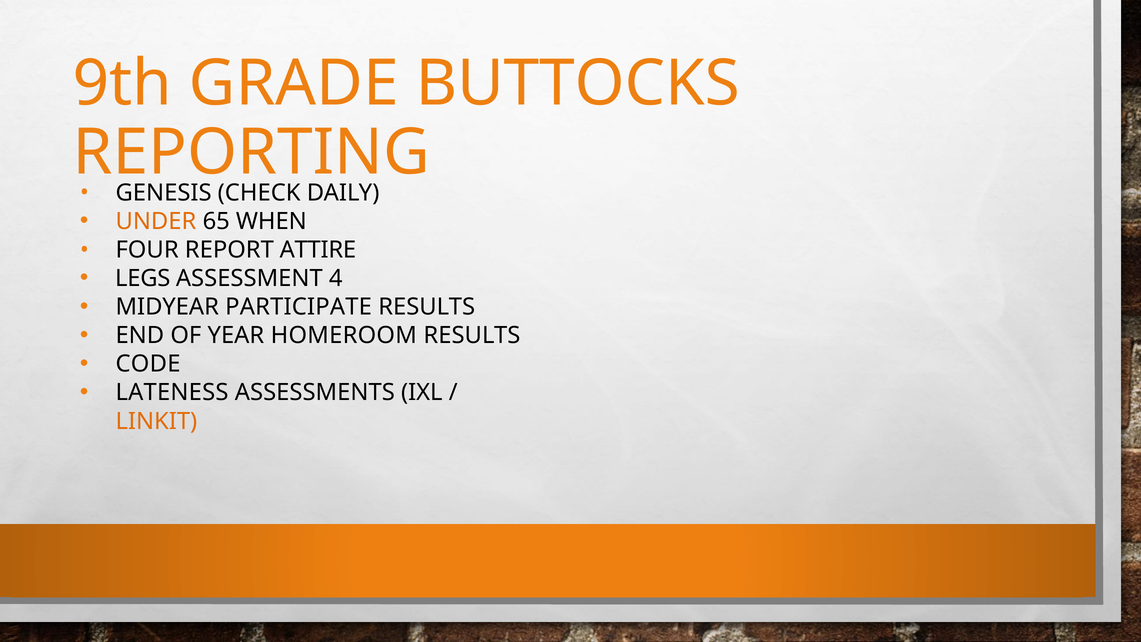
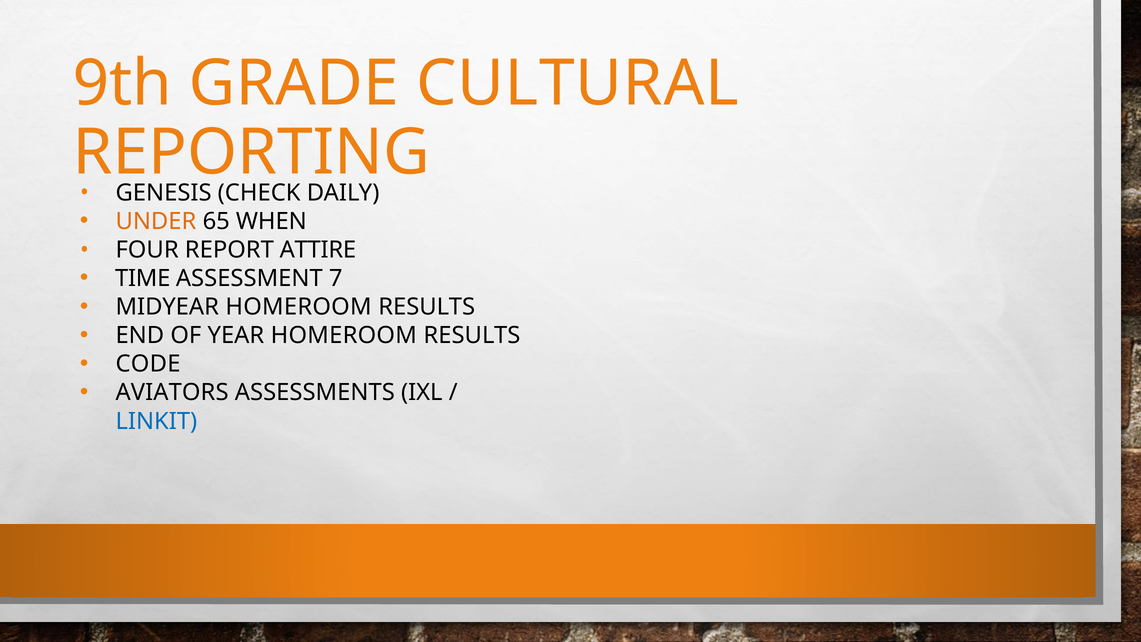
BUTTOCKS: BUTTOCKS -> CULTURAL
LEGS: LEGS -> TIME
4: 4 -> 7
MIDYEAR PARTICIPATE: PARTICIPATE -> HOMEROOM
LATENESS: LATENESS -> AVIATORS
LINKIT colour: orange -> blue
